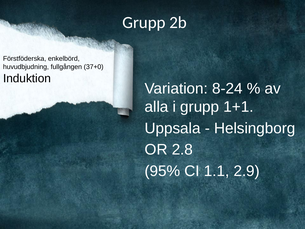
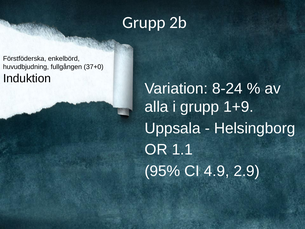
1+1: 1+1 -> 1+9
2.8: 2.8 -> 1.1
1.1: 1.1 -> 4.9
